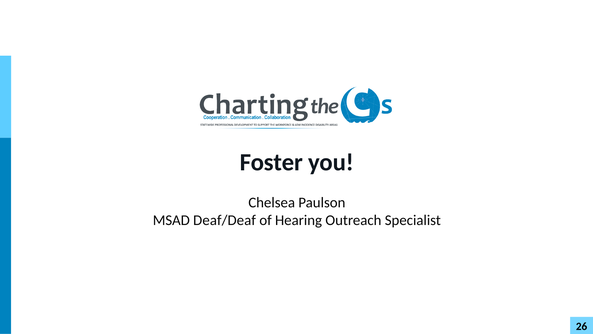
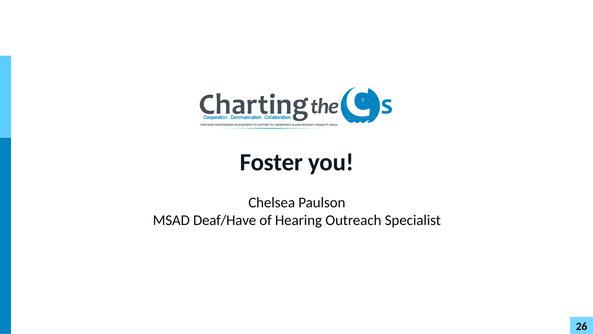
Deaf/Deaf: Deaf/Deaf -> Deaf/Have
